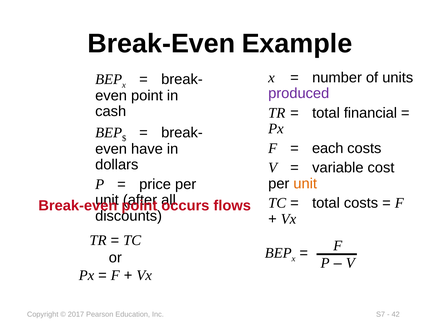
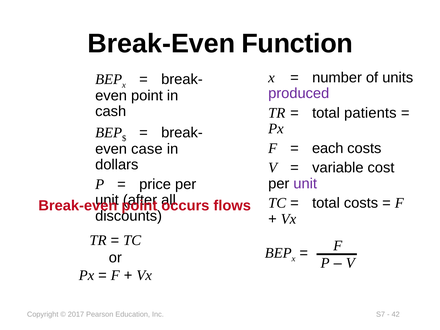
Example: Example -> Function
financial: financial -> patients
have: have -> case
unit at (305, 184) colour: orange -> purple
